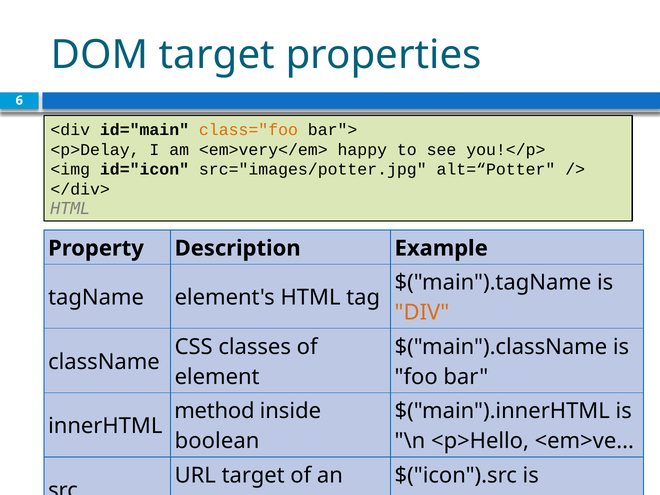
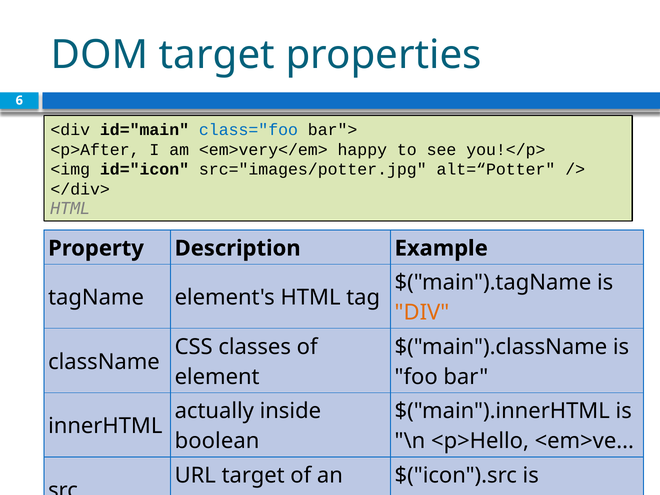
class="foo colour: orange -> blue
<p>Delay: <p>Delay -> <p>After
method: method -> actually
